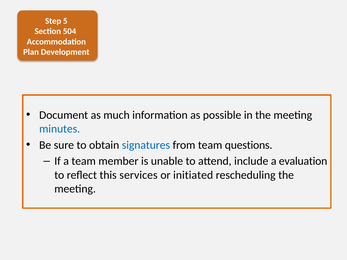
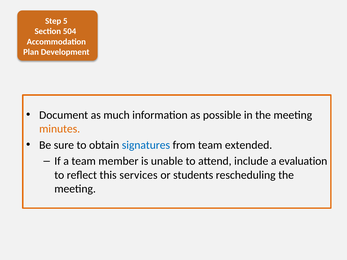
minutes colour: blue -> orange
questions: questions -> extended
initiated: initiated -> students
